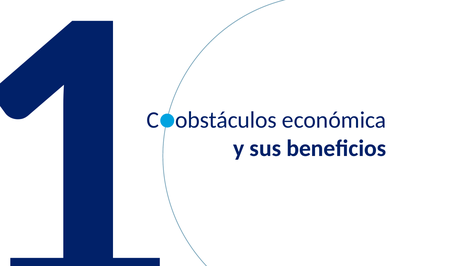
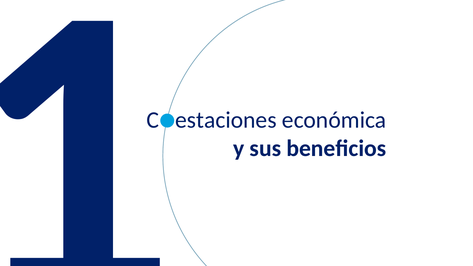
obstáculos: obstáculos -> estaciones
